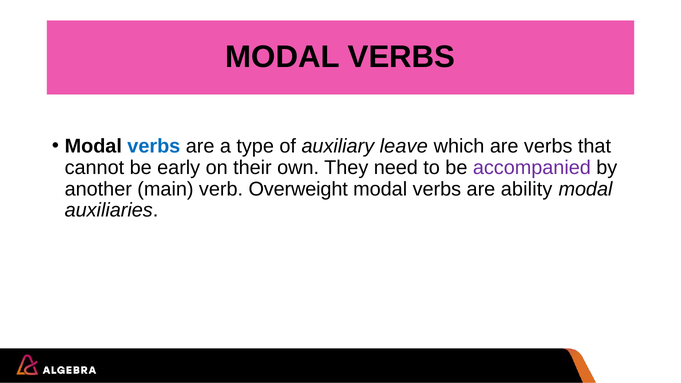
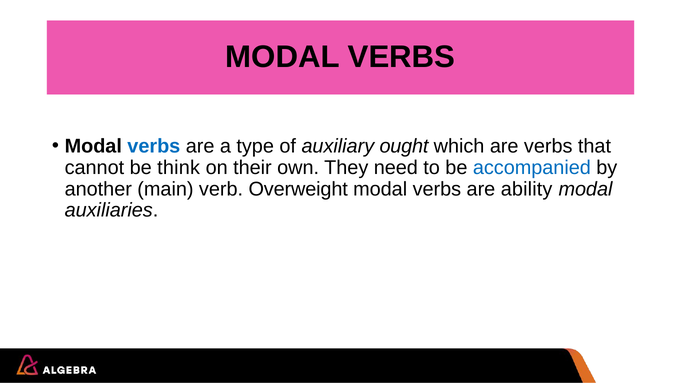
leave: leave -> ought
early: early -> think
accompanied colour: purple -> blue
